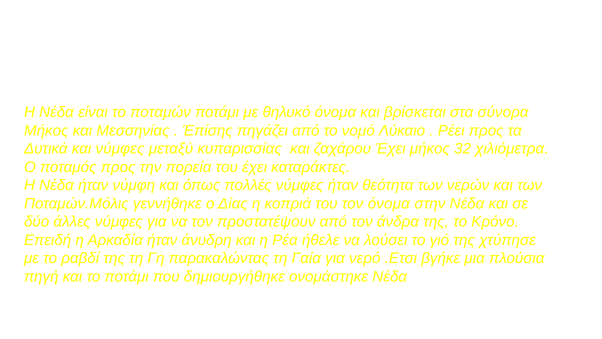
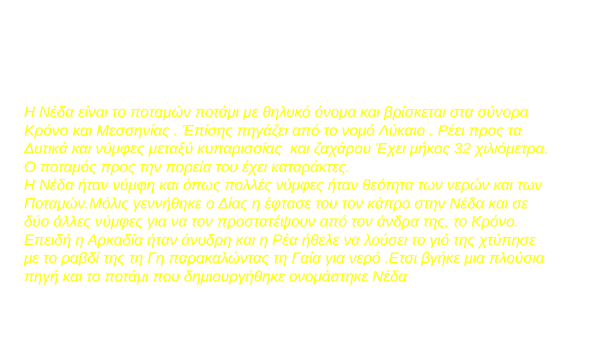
Μήκος at (46, 131): Μήκος -> Κρόνο
κοπριά: κοπριά -> έφτασε
τον όνομα: όνομα -> κάπρο
